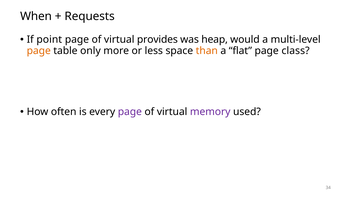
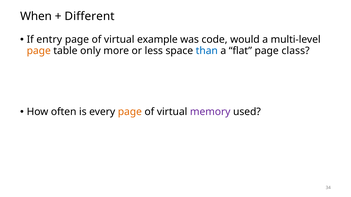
Requests: Requests -> Different
point: point -> entry
provides: provides -> example
heap: heap -> code
than colour: orange -> blue
page at (130, 112) colour: purple -> orange
